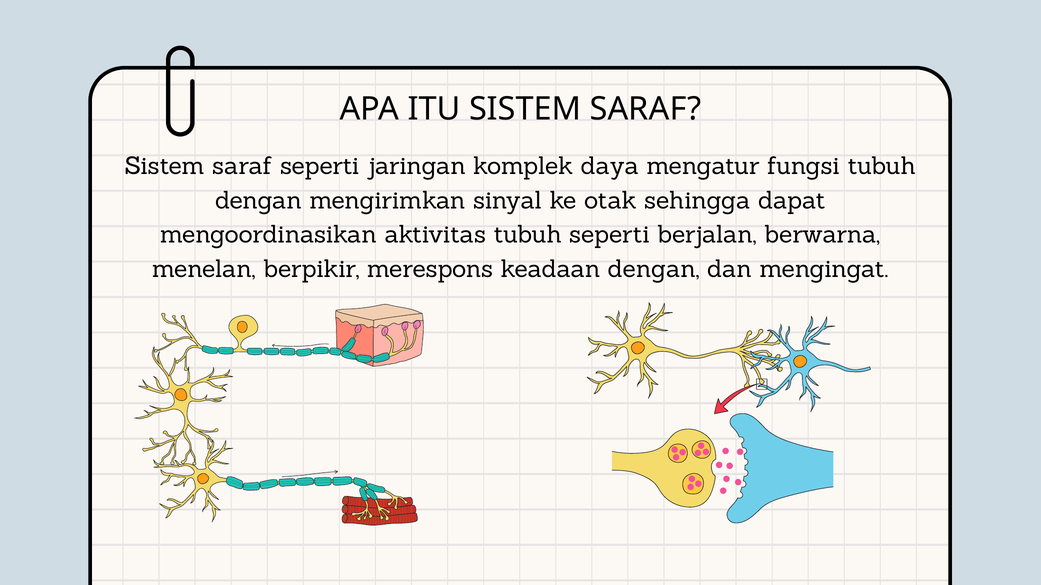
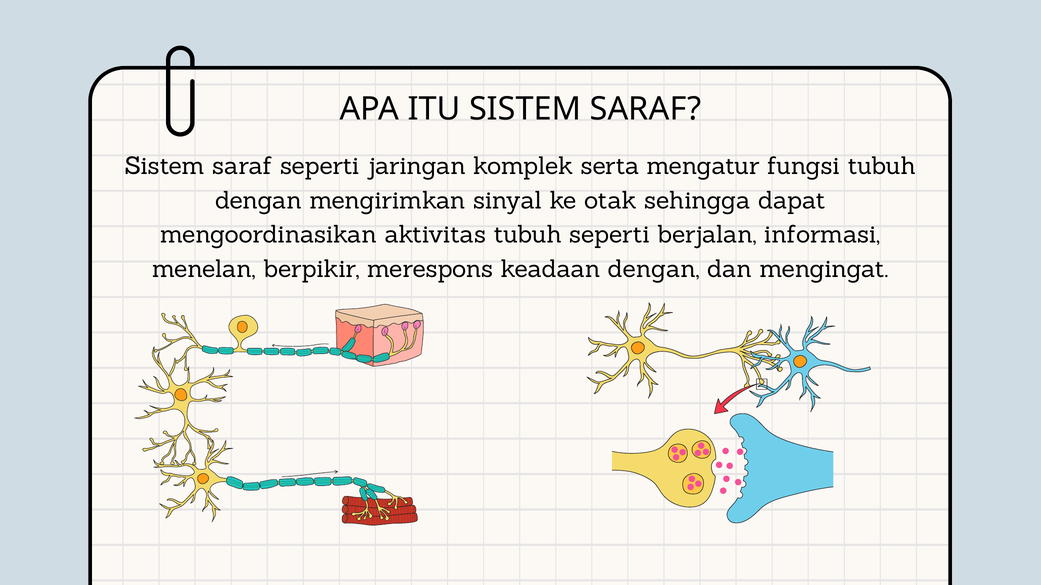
daya: daya -> serta
berwarna: berwarna -> informasi
